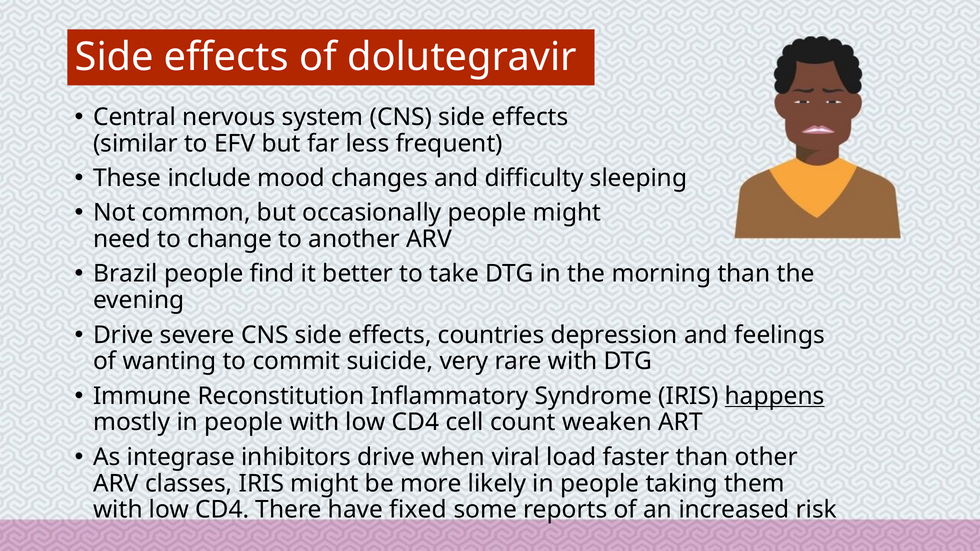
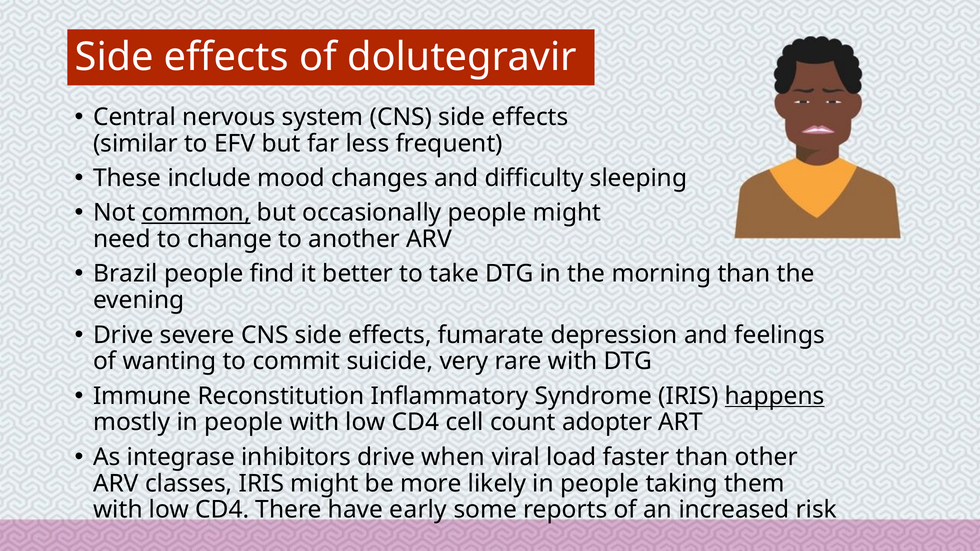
common underline: none -> present
countries: countries -> fumarate
weaken: weaken -> adopter
fixed: fixed -> early
